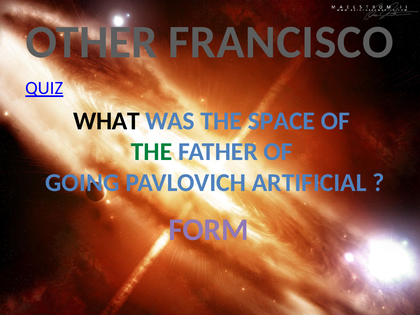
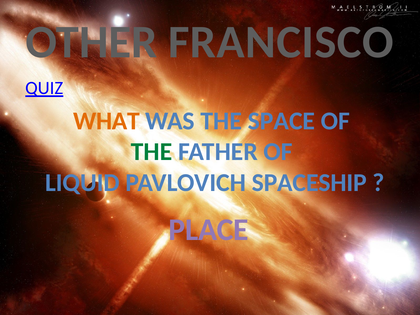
WHAT colour: black -> orange
GOING: GOING -> LIQUID
ARTIFICIAL: ARTIFICIAL -> SPACESHIP
FORM: FORM -> PLACE
